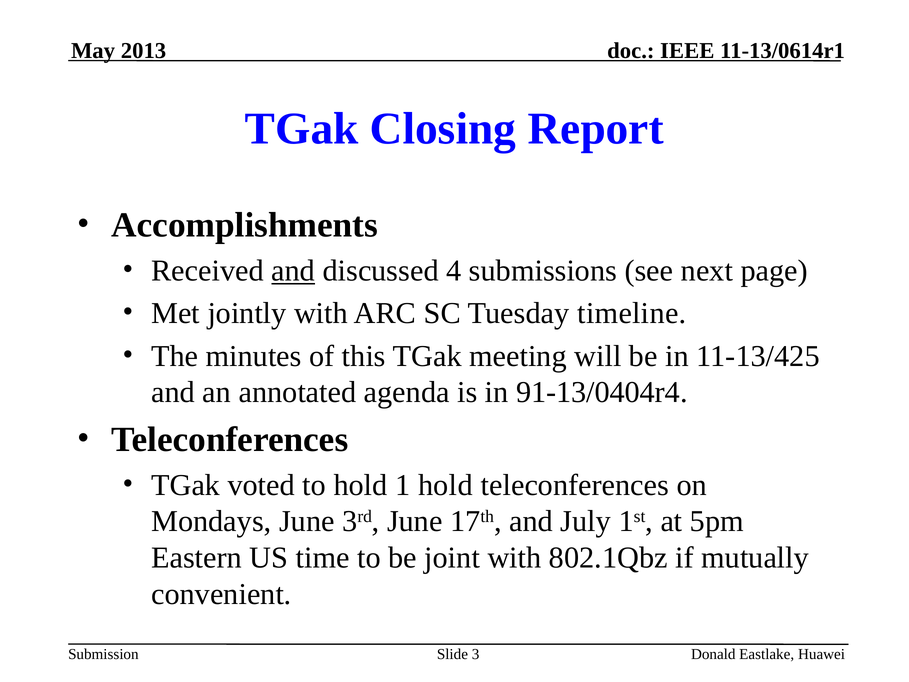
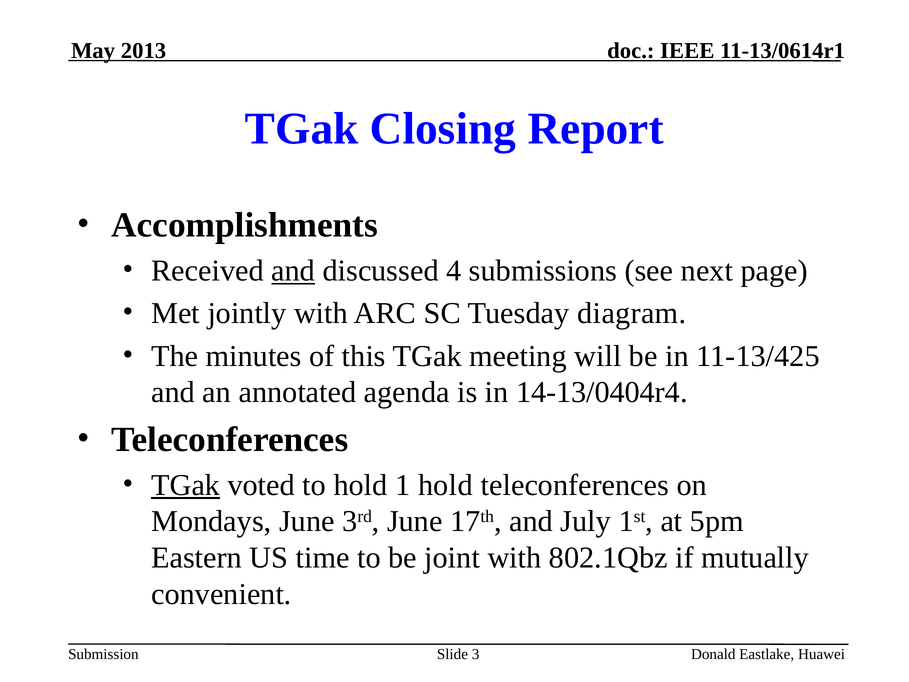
timeline: timeline -> diagram
91-13/0404r4: 91-13/0404r4 -> 14-13/0404r4
TGak at (186, 485) underline: none -> present
